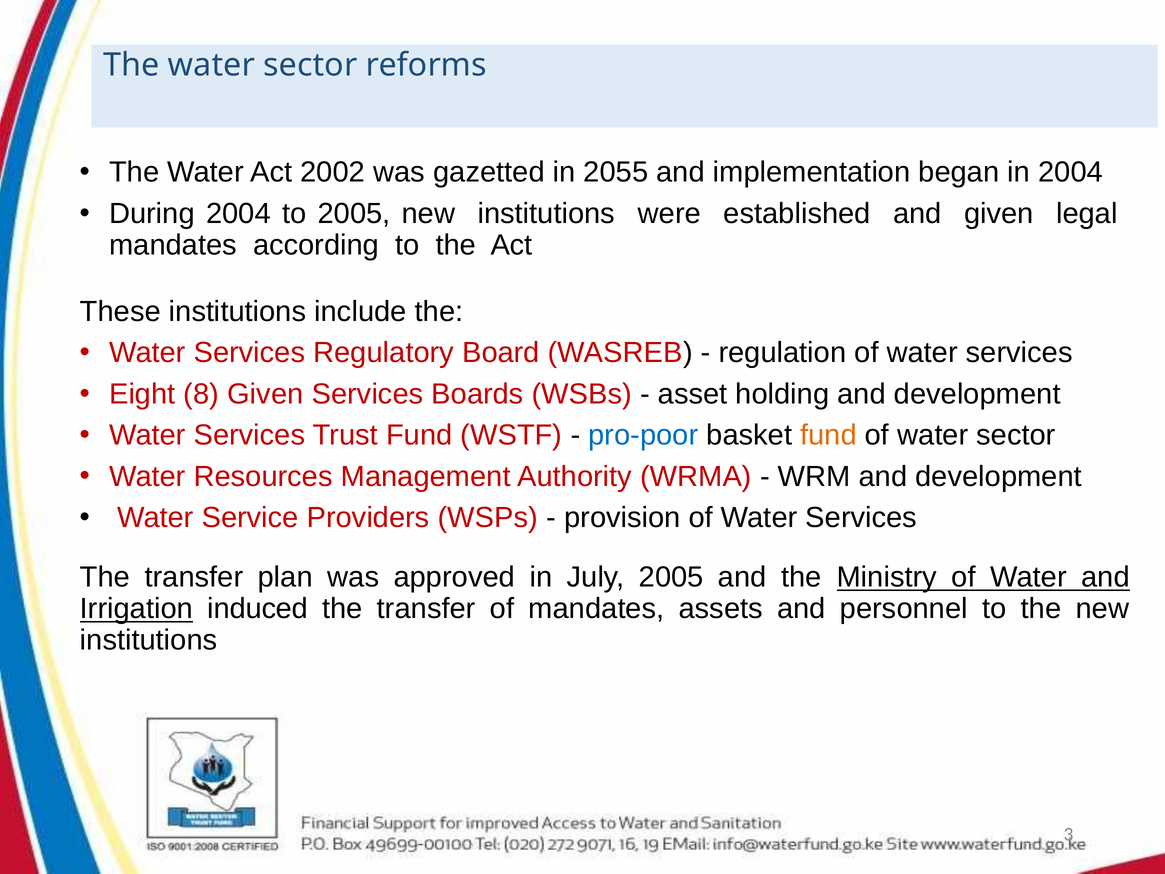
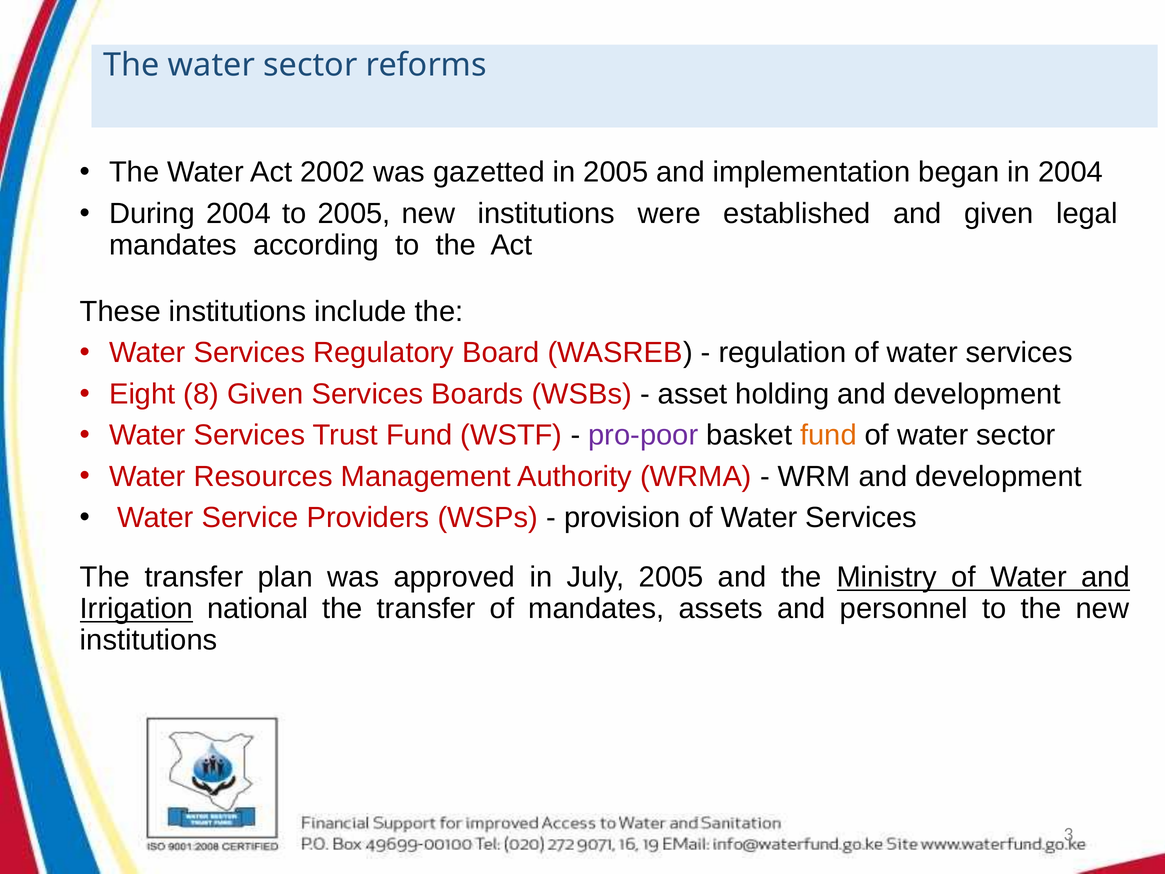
in 2055: 2055 -> 2005
pro-poor colour: blue -> purple
induced: induced -> national
